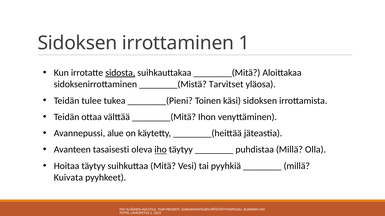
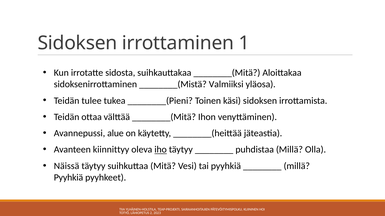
sidosta underline: present -> none
Tarvitset: Tarvitset -> Valmiiksi
tasaisesti: tasaisesti -> kiinnittyy
Hoitaa: Hoitaa -> Näissä
Kuivata at (68, 178): Kuivata -> Pyyhkiä
